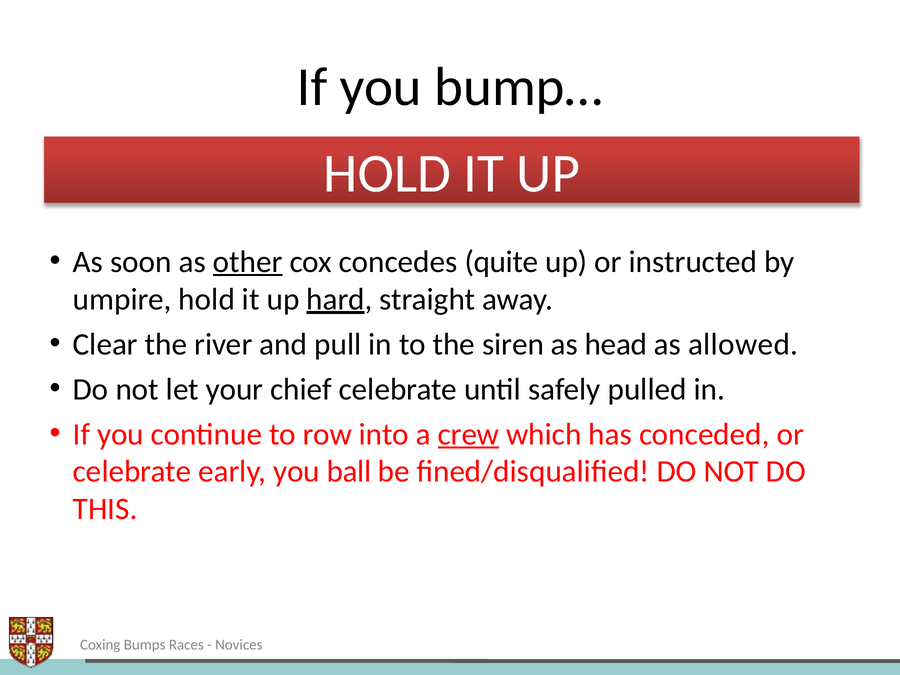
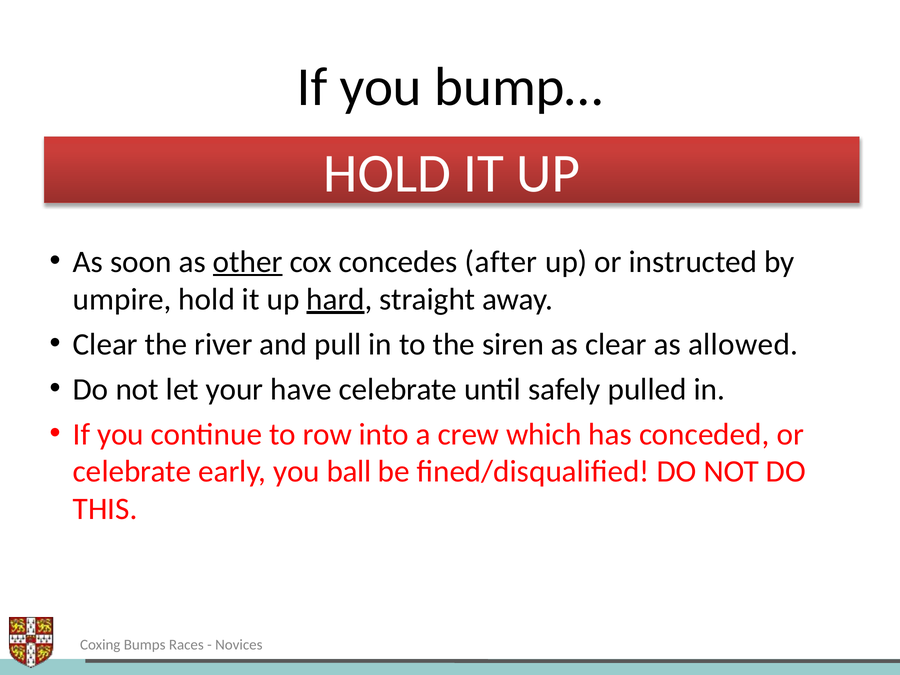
quite: quite -> after
as head: head -> clear
chief: chief -> have
crew underline: present -> none
